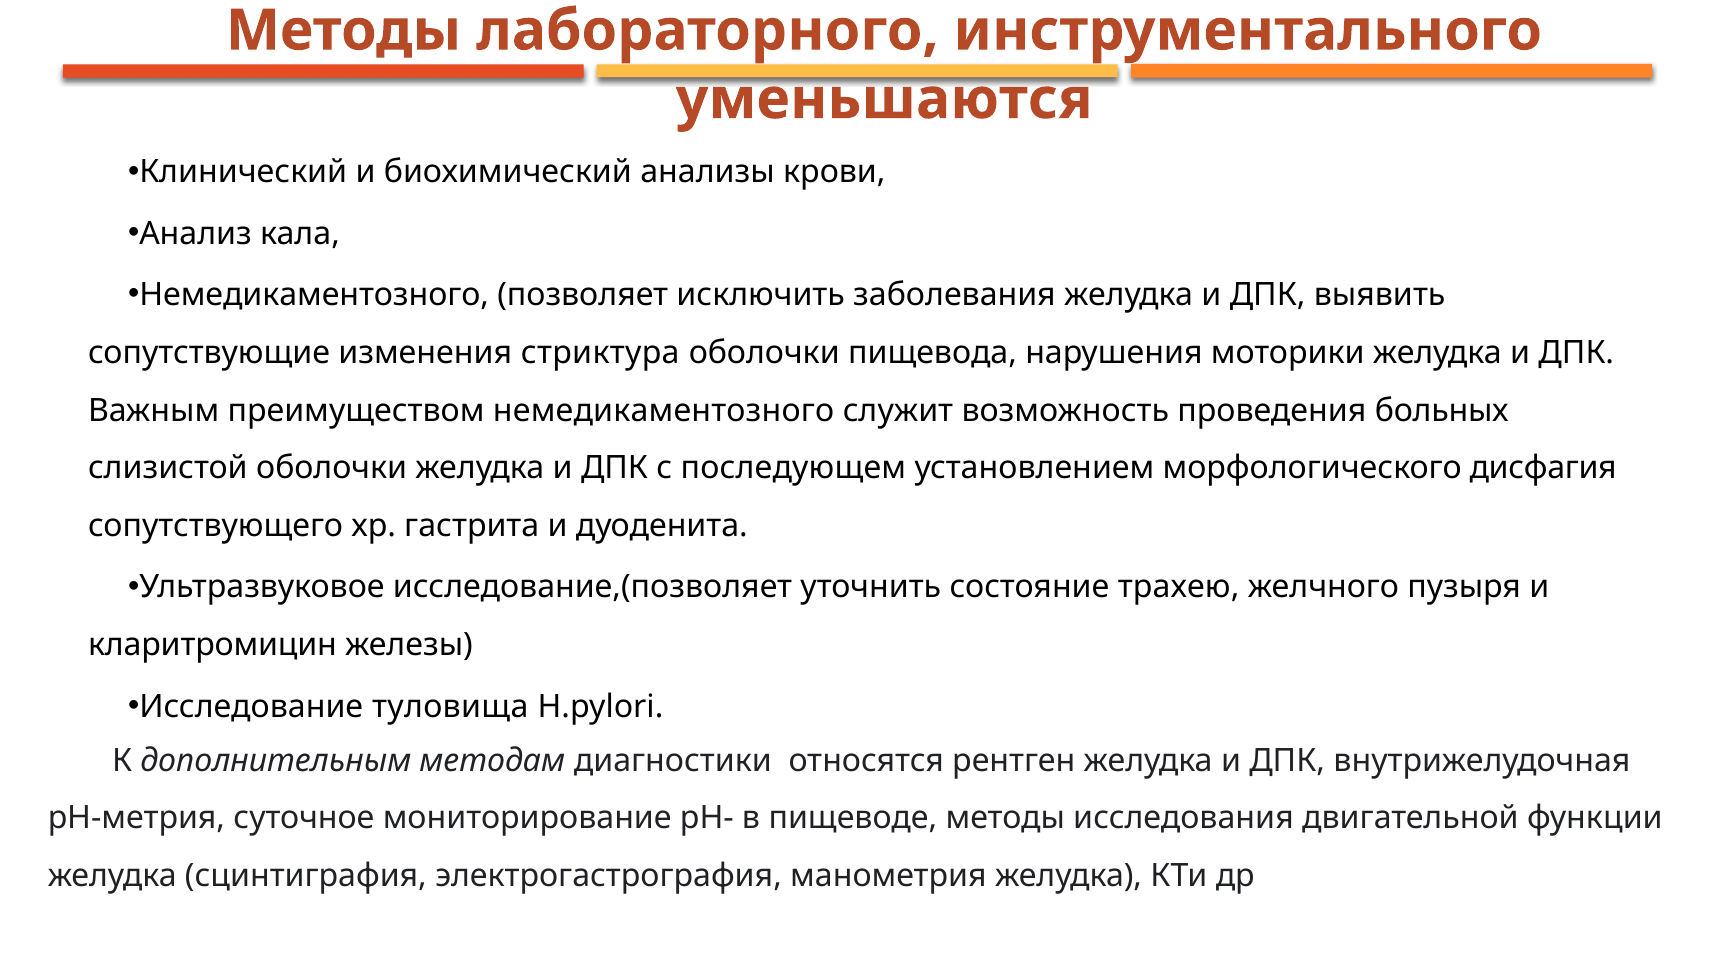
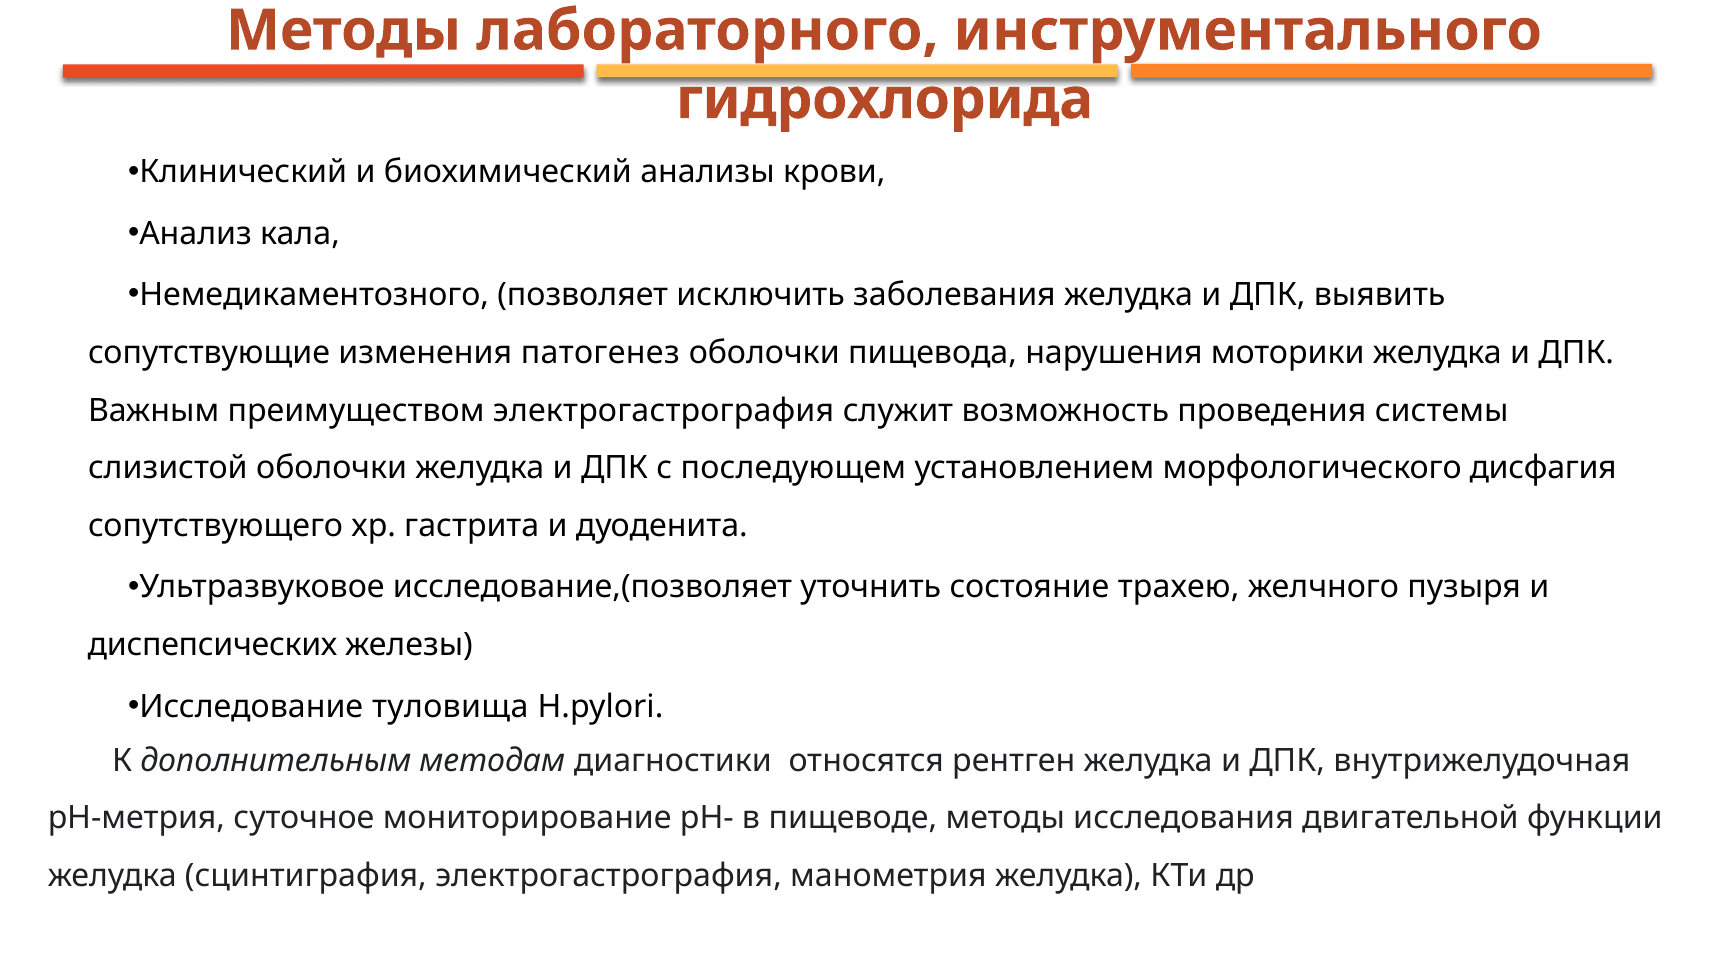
уменьшаются: уменьшаются -> гидрохлорида
стриктура: стриктура -> патогенез
преимуществом немедикаментозного: немедикаментозного -> электрогастрография
больных: больных -> системы
кларитромицин: кларитромицин -> диспепсических
